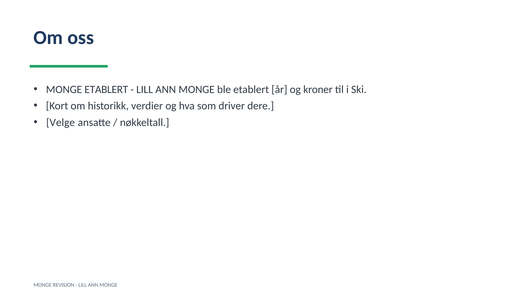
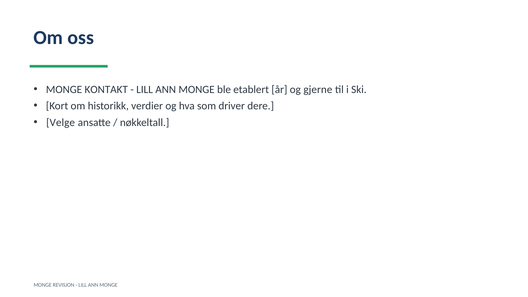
MONGE ETABLERT: ETABLERT -> KONTAKT
kroner: kroner -> gjerne
